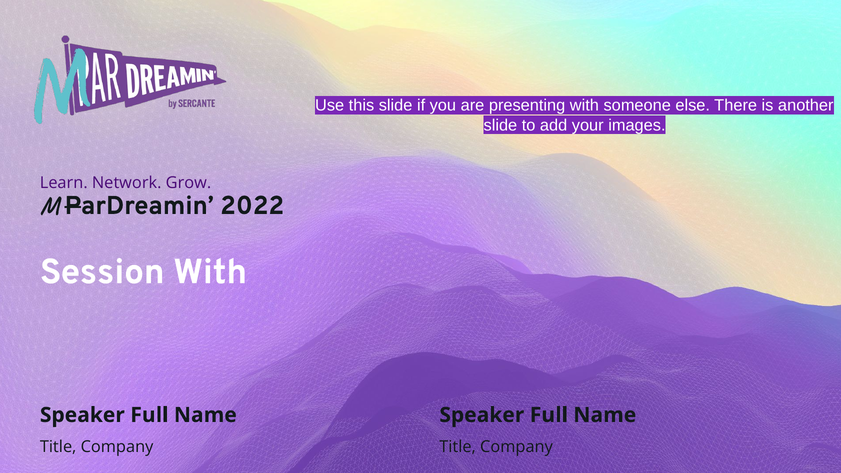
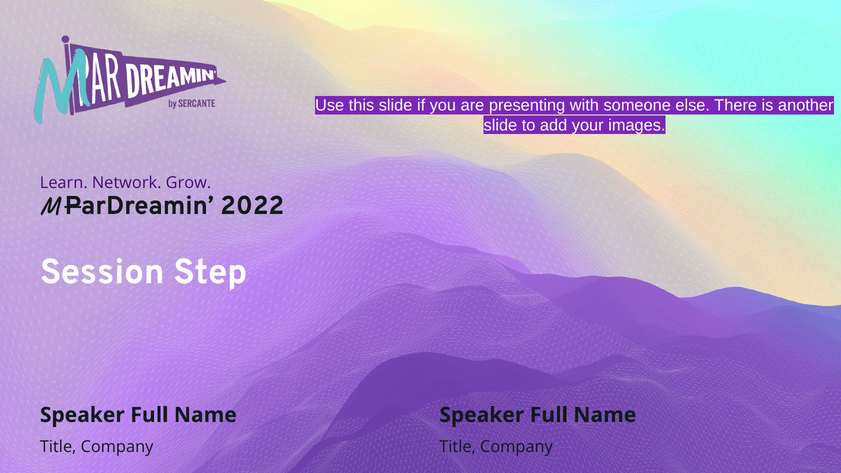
Session With: With -> Step
